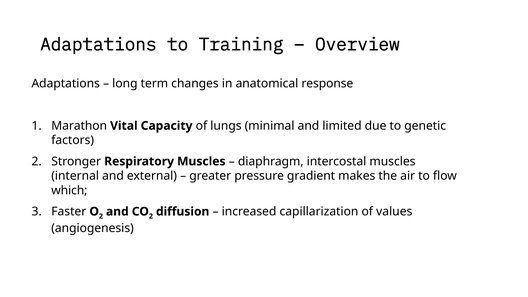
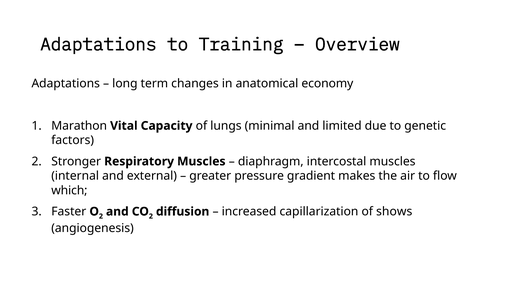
response: response -> economy
values: values -> shows
